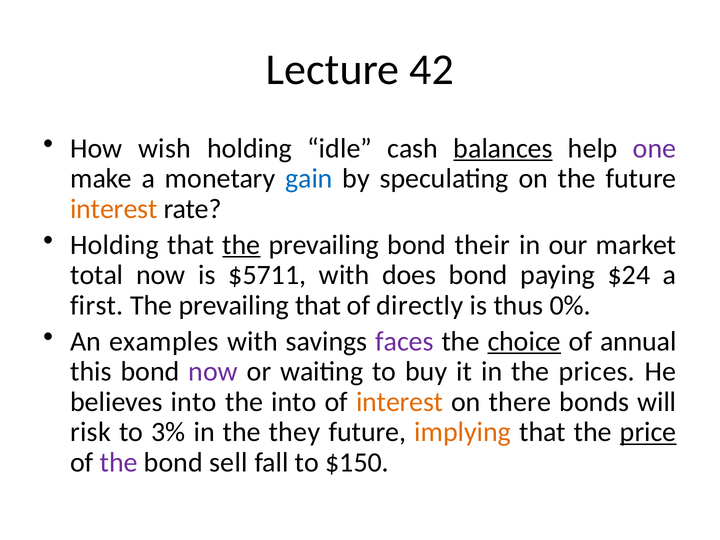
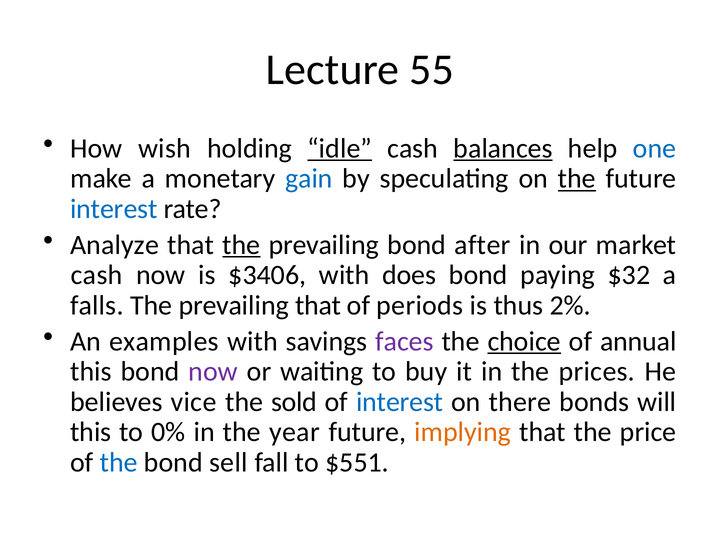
42: 42 -> 55
idle underline: none -> present
one colour: purple -> blue
the at (577, 179) underline: none -> present
interest at (114, 209) colour: orange -> blue
Holding at (115, 245): Holding -> Analyze
their: their -> after
total at (97, 275): total -> cash
$5711: $5711 -> $3406
$24: $24 -> $32
first: first -> falls
directly: directly -> periods
0%: 0% -> 2%
believes into: into -> vice
the into: into -> sold
interest at (400, 402) colour: orange -> blue
risk at (91, 432): risk -> this
3%: 3% -> 0%
they: they -> year
price underline: present -> none
the at (119, 462) colour: purple -> blue
$150: $150 -> $551
